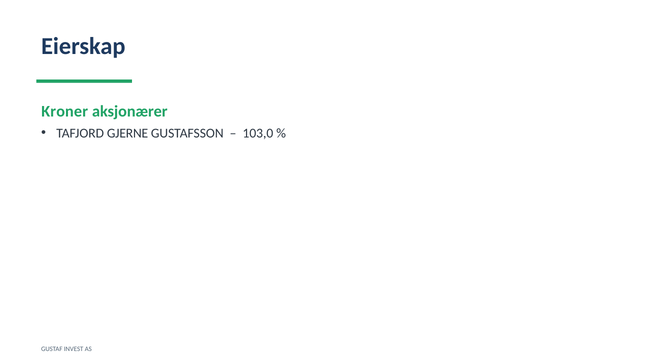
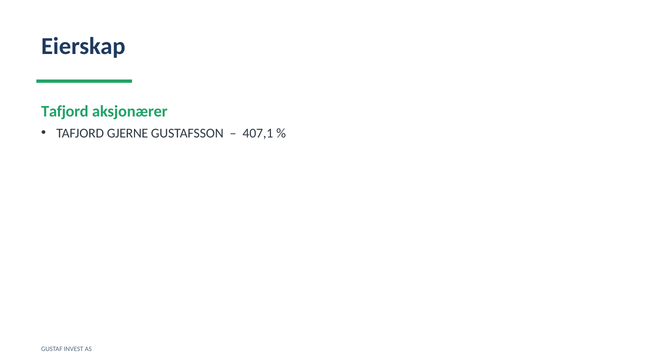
Kroner at (65, 111): Kroner -> Tafjord
103,0: 103,0 -> 407,1
